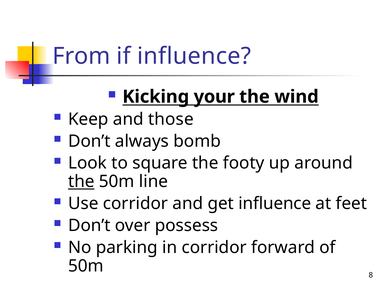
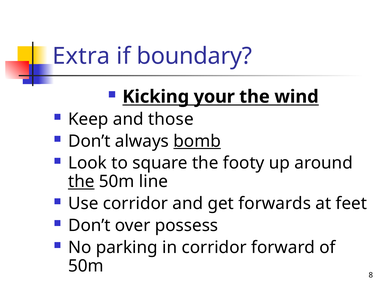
From: From -> Extra
if influence: influence -> boundary
bomb underline: none -> present
get influence: influence -> forwards
